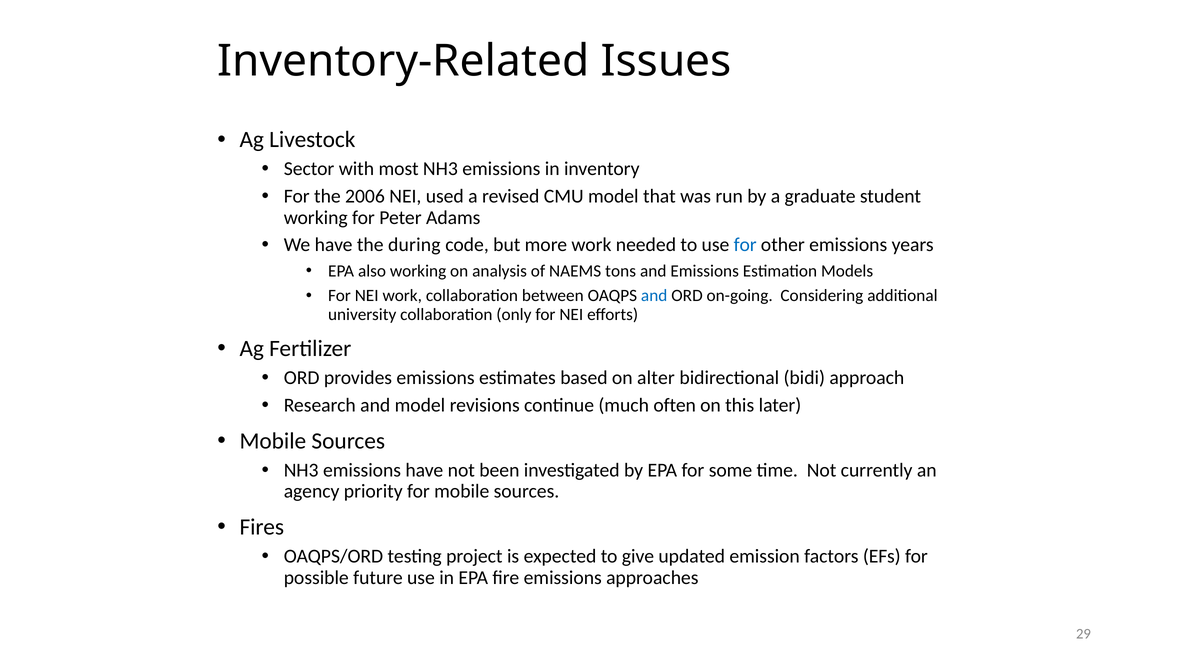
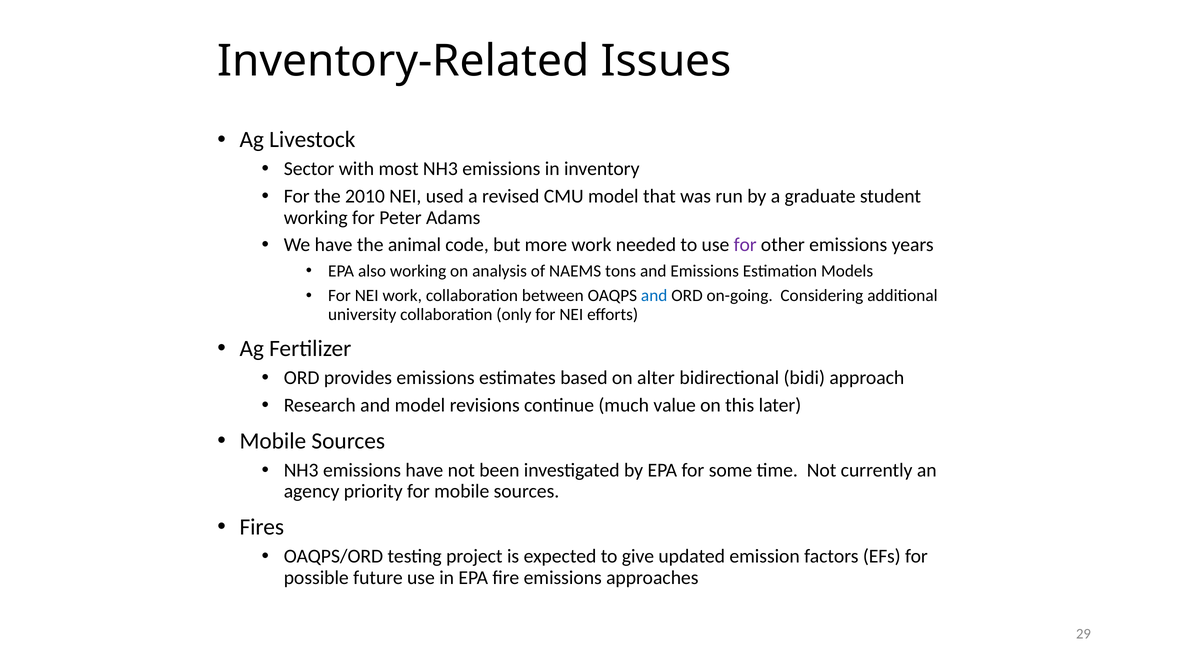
2006: 2006 -> 2010
during: during -> animal
for at (745, 245) colour: blue -> purple
often: often -> value
